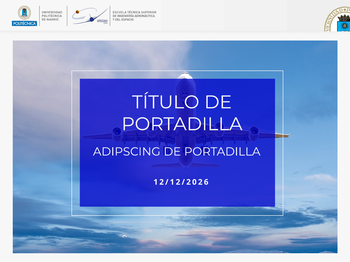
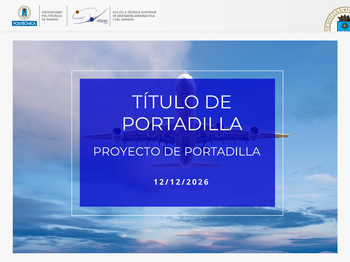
ADIPSCING: ADIPSCING -> PROYECTO
